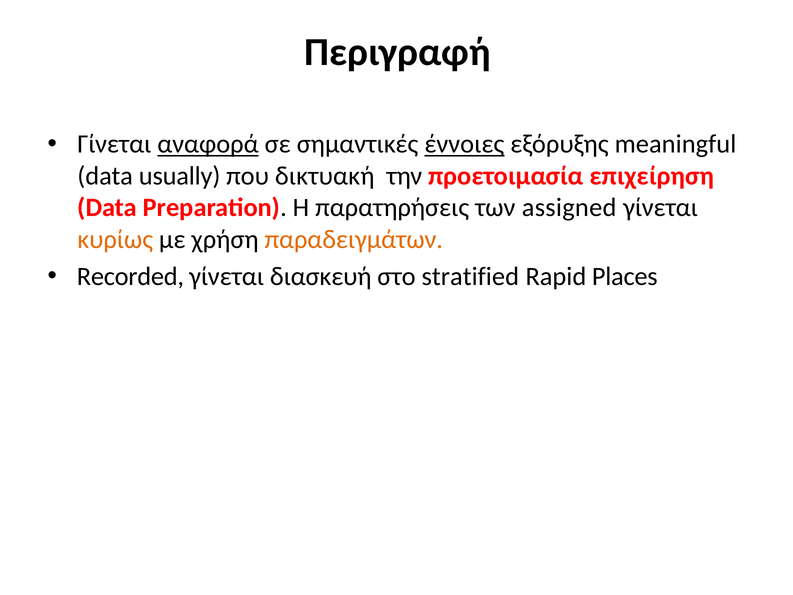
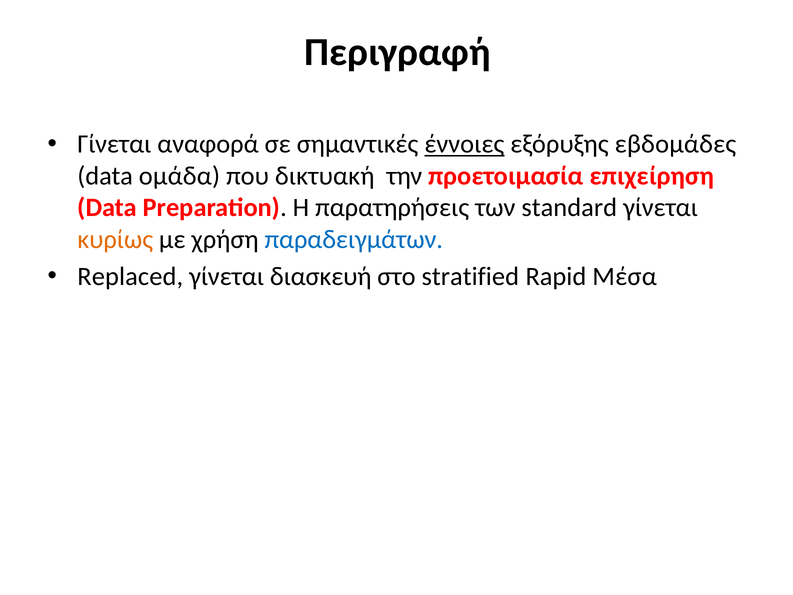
αναφορά underline: present -> none
meaningful: meaningful -> εβδομάδες
usually: usually -> ομάδα
assigned: assigned -> standard
παραδειγμάτων colour: orange -> blue
Recorded: Recorded -> Replaced
Places: Places -> Μέσα
